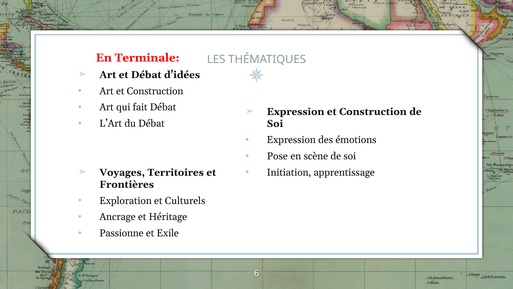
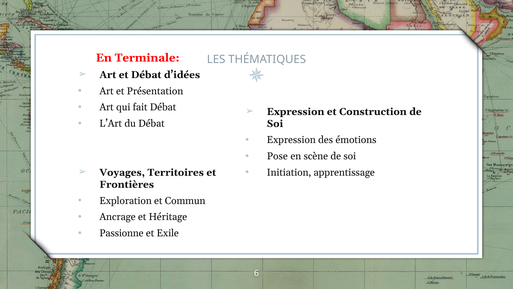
Art et Construction: Construction -> Présentation
Culturels: Culturels -> Commun
